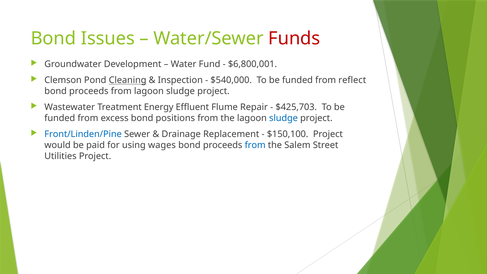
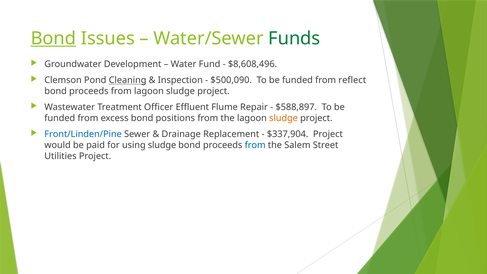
Bond at (53, 38) underline: none -> present
Funds colour: red -> green
$6,800,001: $6,800,001 -> $8,608,496
$540,000: $540,000 -> $500,090
Energy: Energy -> Officer
$425,703: $425,703 -> $588,897
sludge at (284, 118) colour: blue -> orange
$150,100: $150,100 -> $337,904
using wages: wages -> sludge
